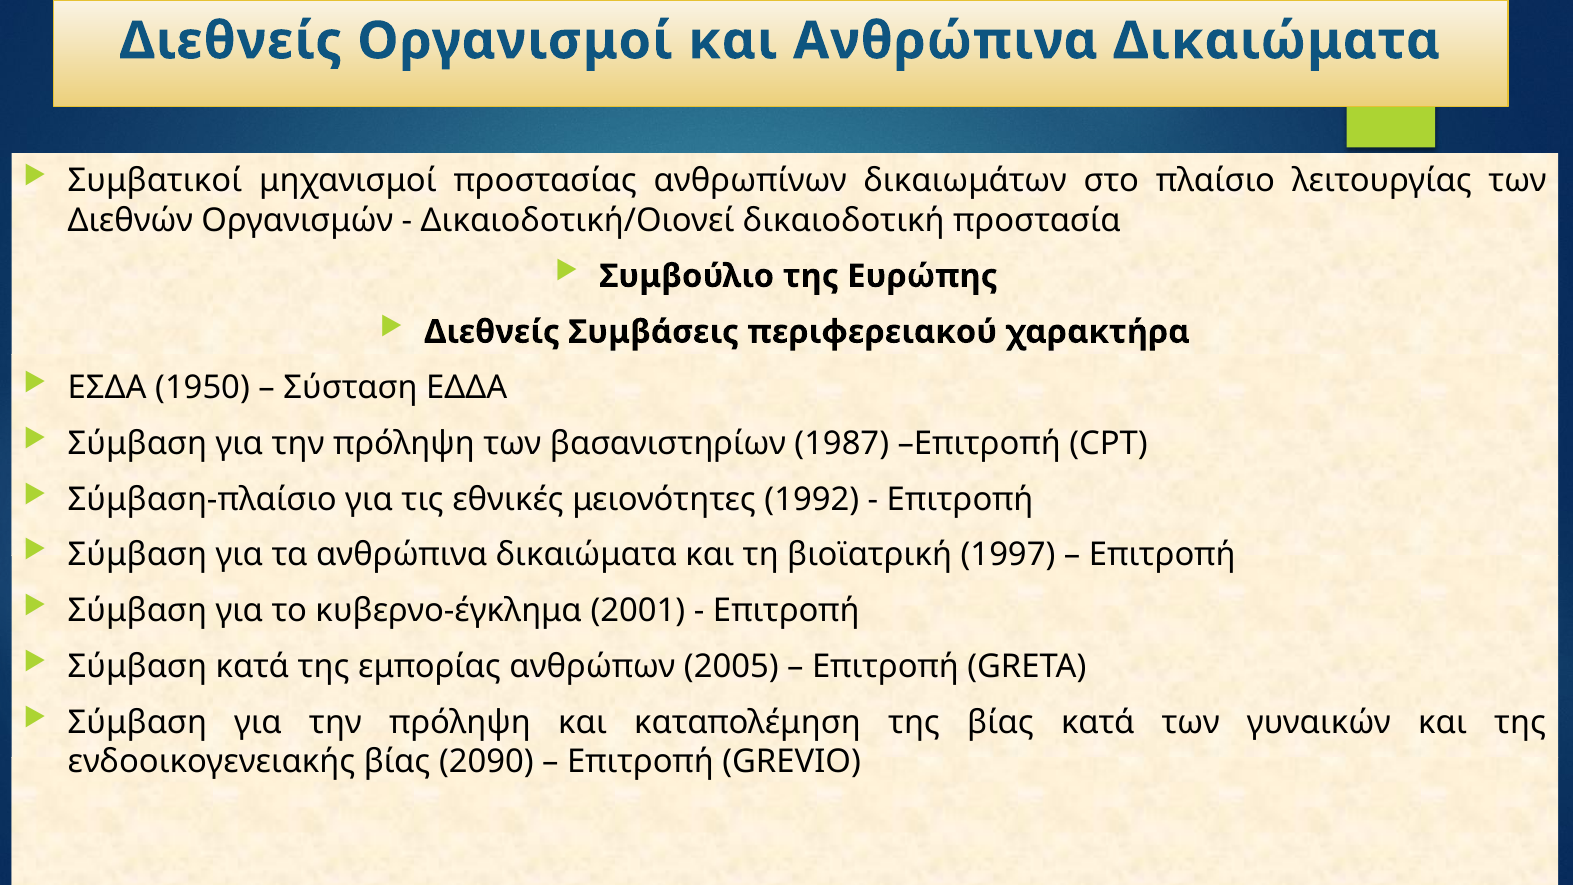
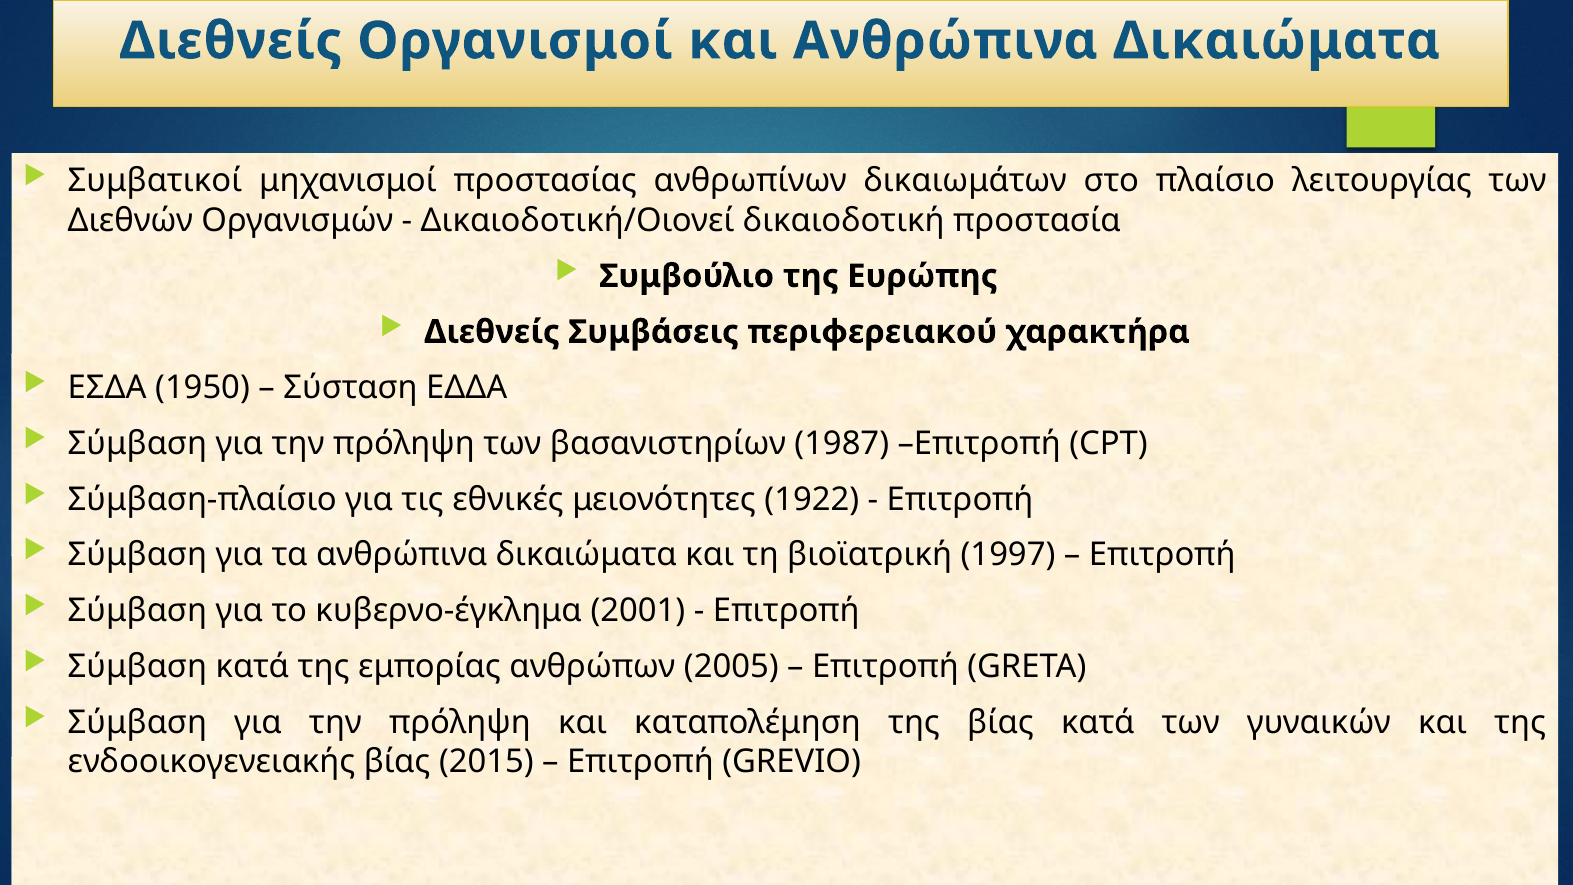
1992: 1992 -> 1922
2090: 2090 -> 2015
